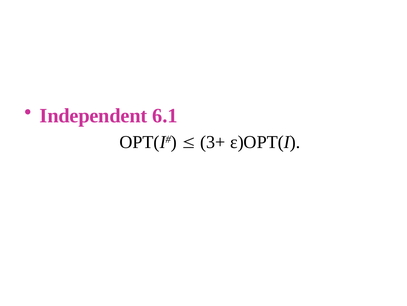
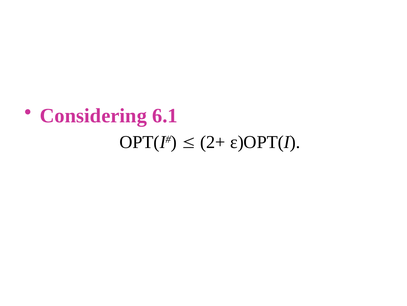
Independent: Independent -> Considering
3+: 3+ -> 2+
